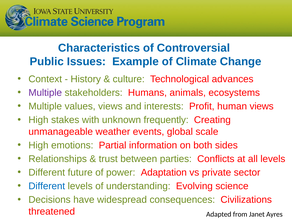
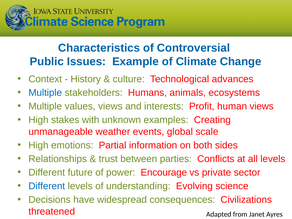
Multiple at (45, 93) colour: purple -> blue
frequently: frequently -> examples
Adaptation: Adaptation -> Encourage
